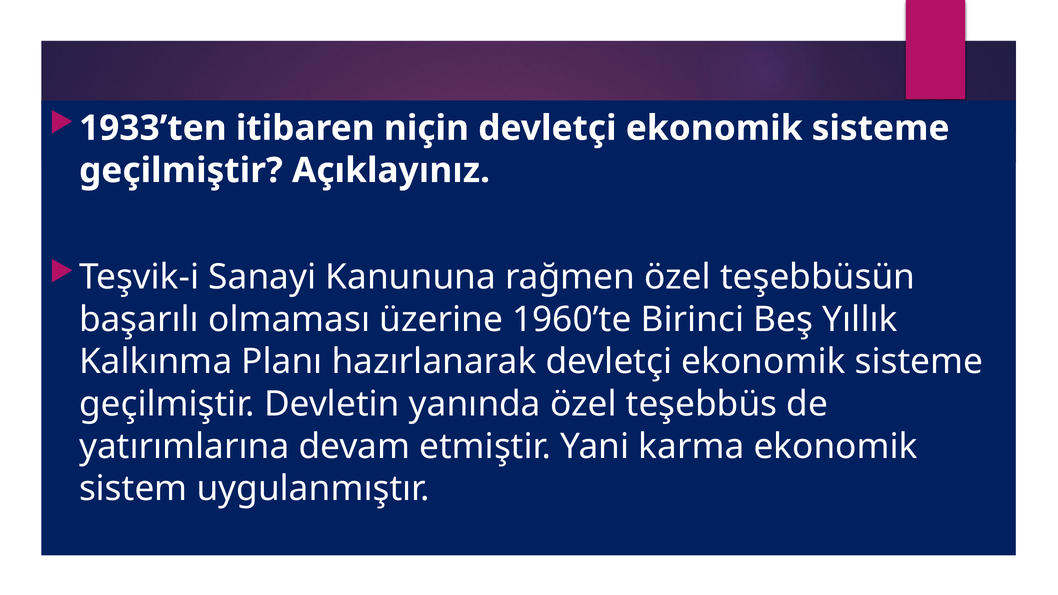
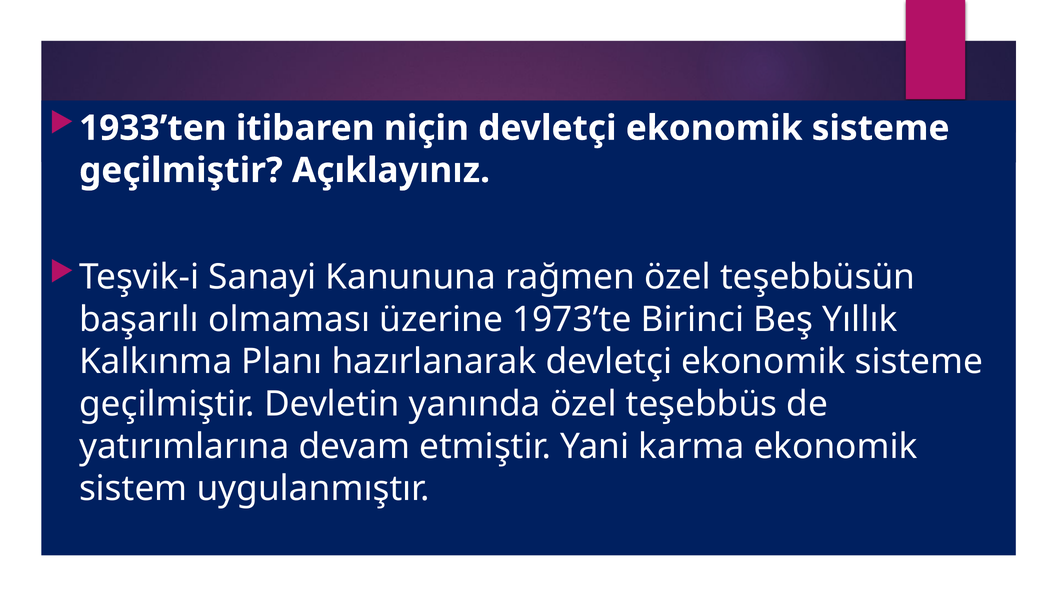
1960’te: 1960’te -> 1973’te
